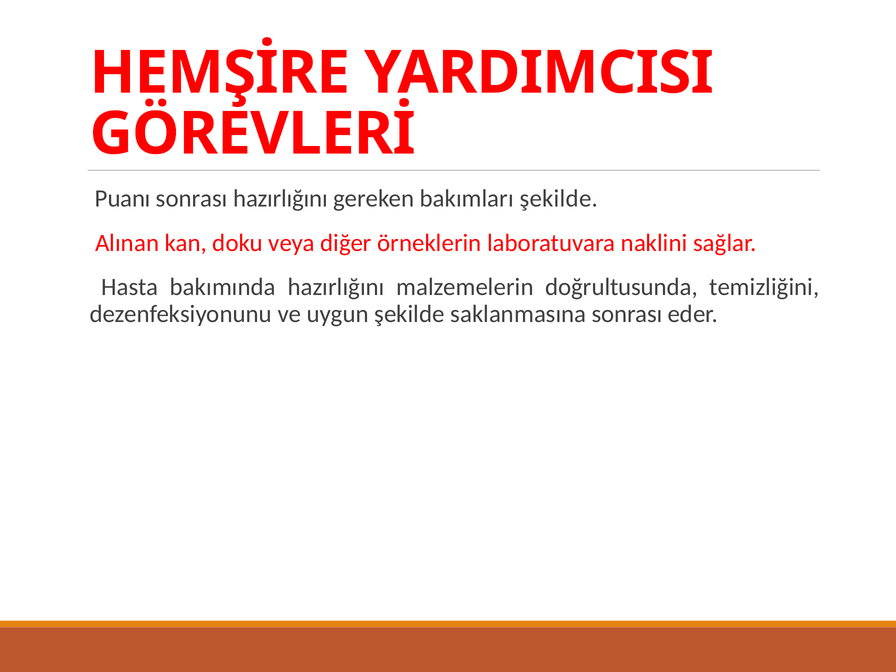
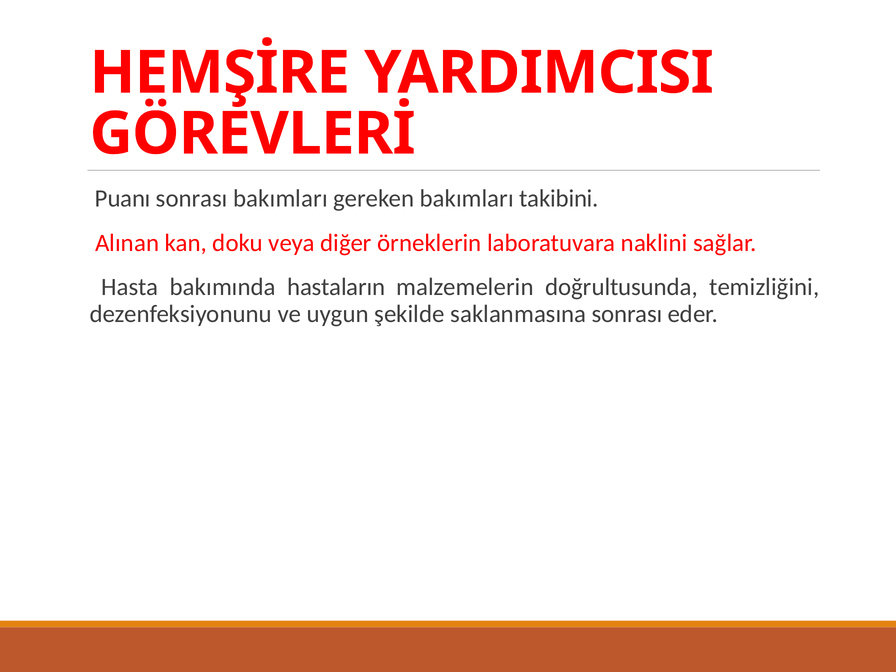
sonrası hazırlığını: hazırlığını -> bakımları
bakımları şekilde: şekilde -> takibini
bakımında hazırlığını: hazırlığını -> hastaların
